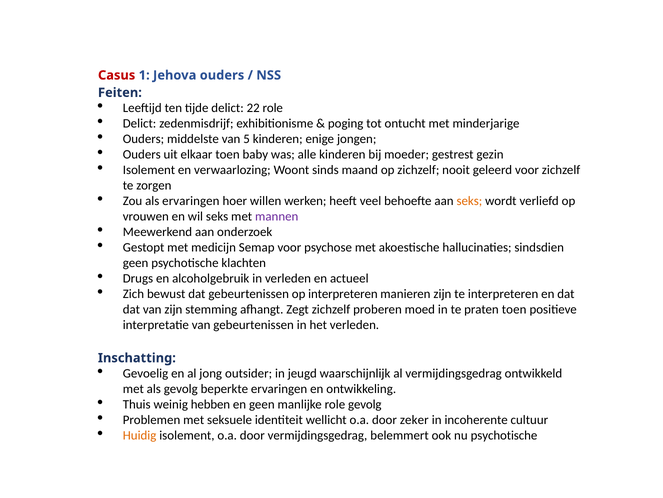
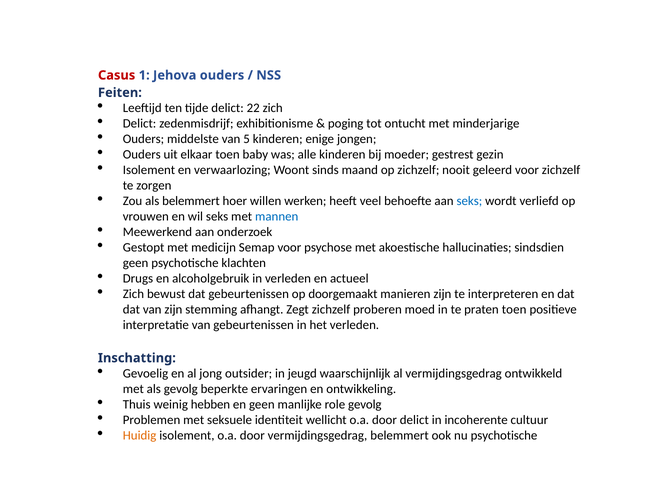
22 role: role -> zich
als ervaringen: ervaringen -> belemmert
seks at (469, 201) colour: orange -> blue
mannen colour: purple -> blue
op interpreteren: interpreteren -> doorgemaakt
door zeker: zeker -> delict
